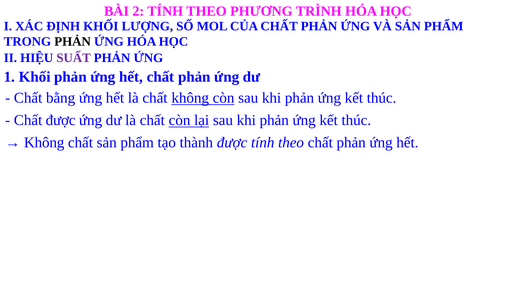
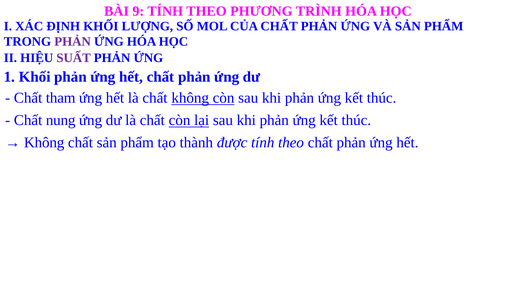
2: 2 -> 9
PHẢN at (73, 42) colour: black -> purple
bằng: bằng -> tham
Chất được: được -> nung
